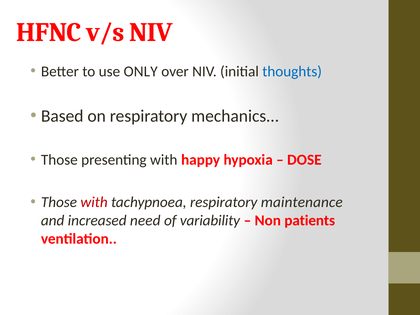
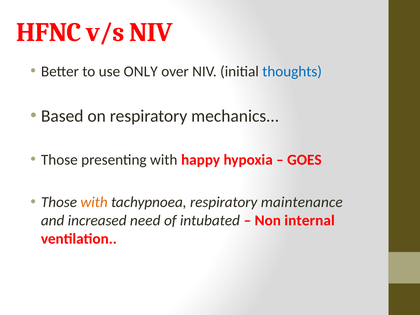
DOSE: DOSE -> GOES
with at (94, 202) colour: red -> orange
variability: variability -> intubated
patients: patients -> internal
